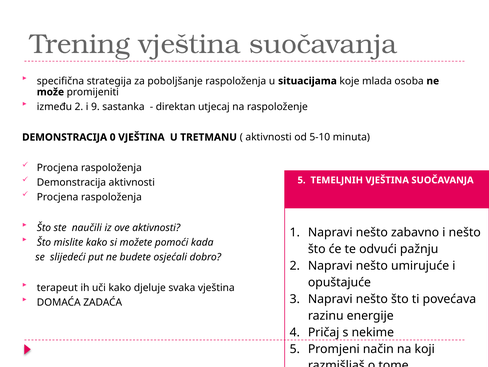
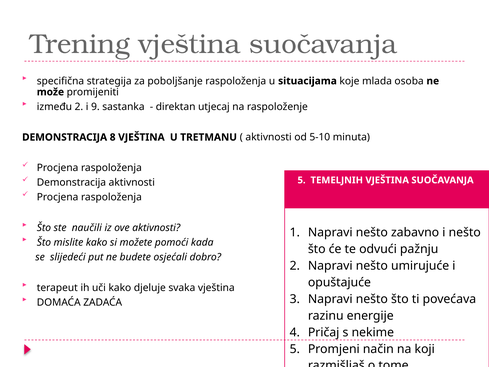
0: 0 -> 8
